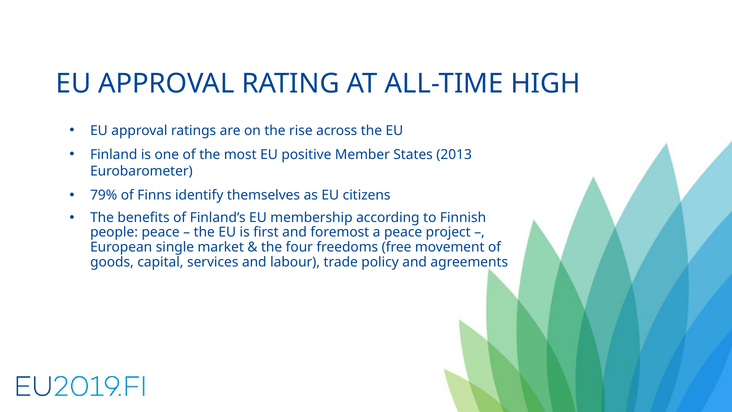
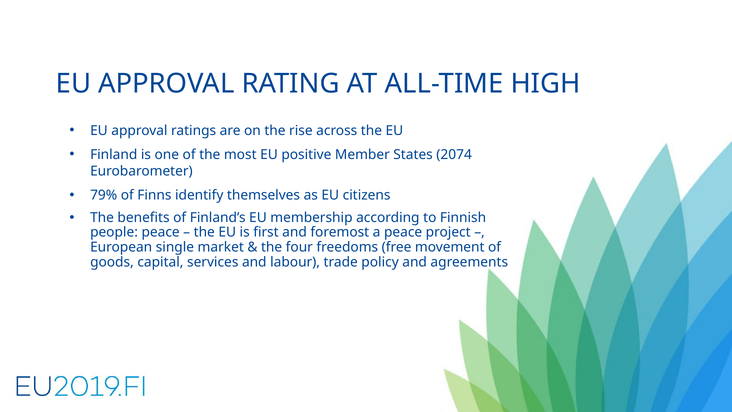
2013: 2013 -> 2074
